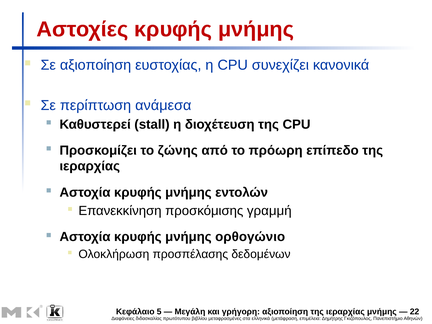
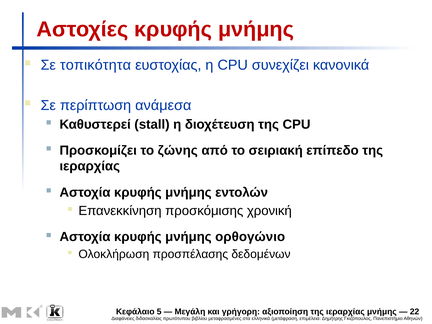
Σε αξιοποίηση: αξιοποίηση -> τοπικότητα
πρόωρη: πρόωρη -> σειριακή
γραμμή: γραμμή -> χρονική
